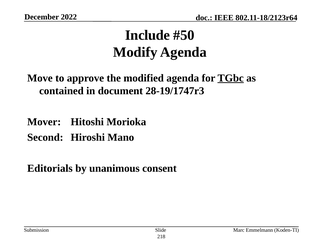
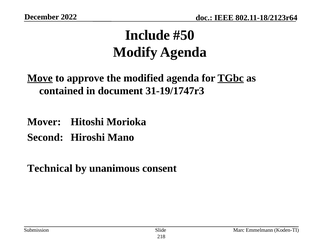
Move underline: none -> present
28-19/1747r3: 28-19/1747r3 -> 31-19/1747r3
Editorials: Editorials -> Technical
